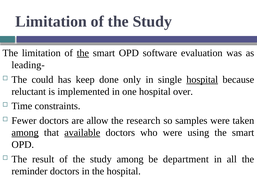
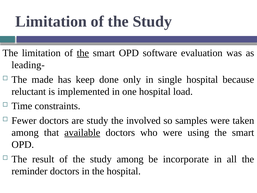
could: could -> made
hospital at (202, 79) underline: present -> none
over: over -> load
are allow: allow -> study
research: research -> involved
among at (25, 132) underline: present -> none
department: department -> incorporate
